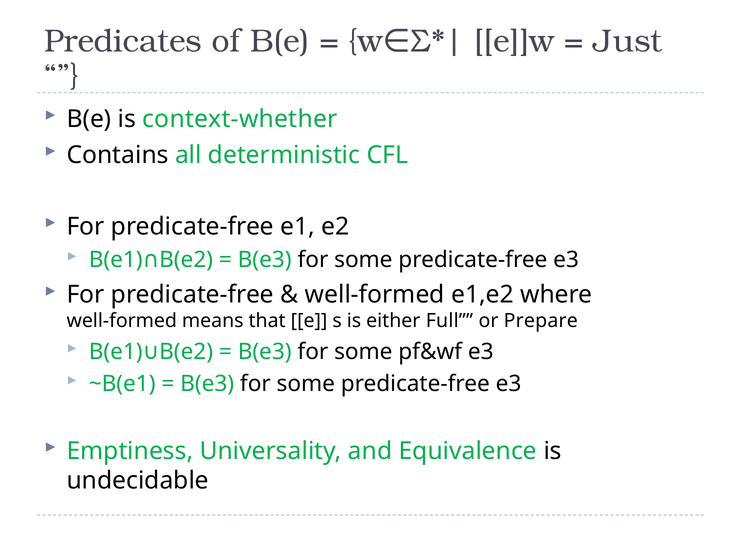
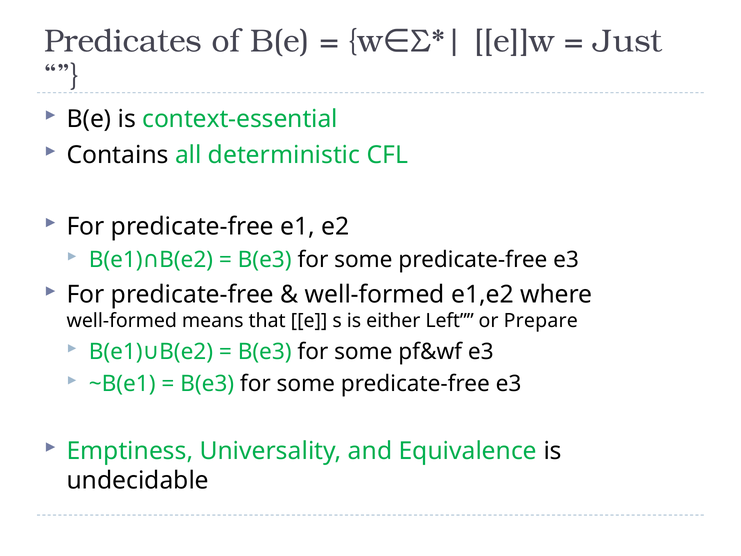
context-whether: context-whether -> context-essential
Full: Full -> Left
